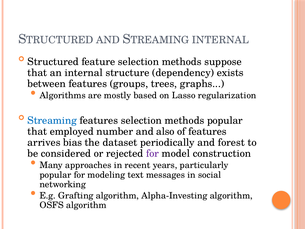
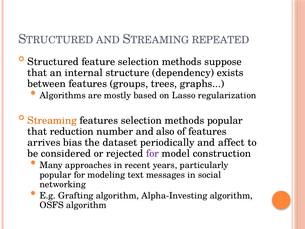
INTERNAL at (220, 40): INTERNAL -> REPEATED
Streaming colour: blue -> orange
employed: employed -> reduction
forest: forest -> affect
